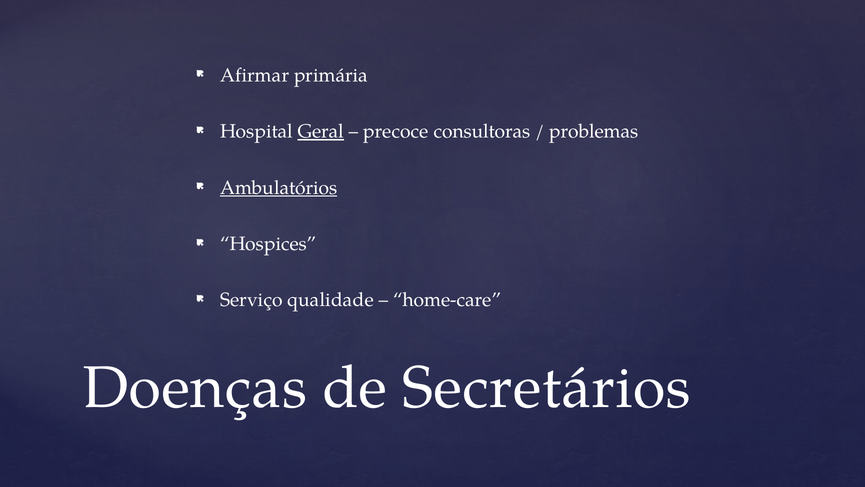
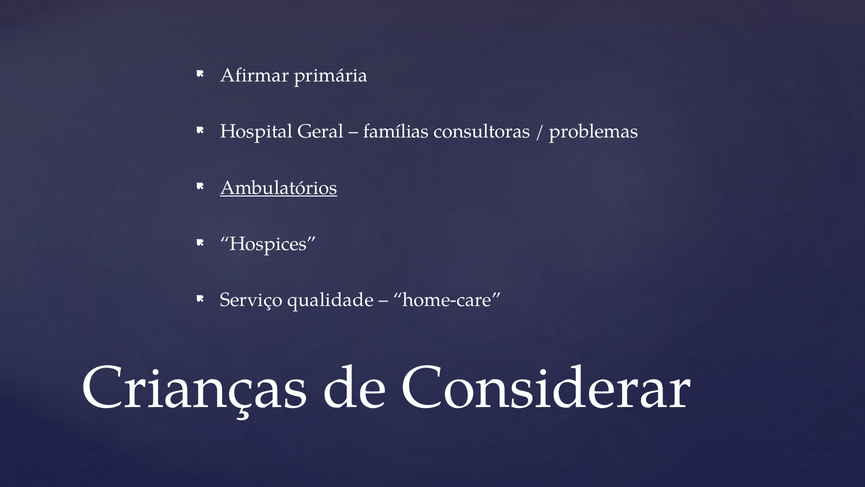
Geral underline: present -> none
precoce: precoce -> famílias
Doenças: Doenças -> Crianças
Secretários: Secretários -> Considerar
